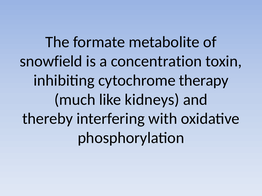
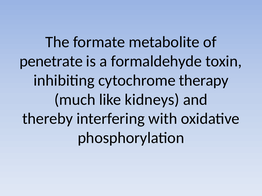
snowfield: snowfield -> penetrate
concentration: concentration -> formaldehyde
